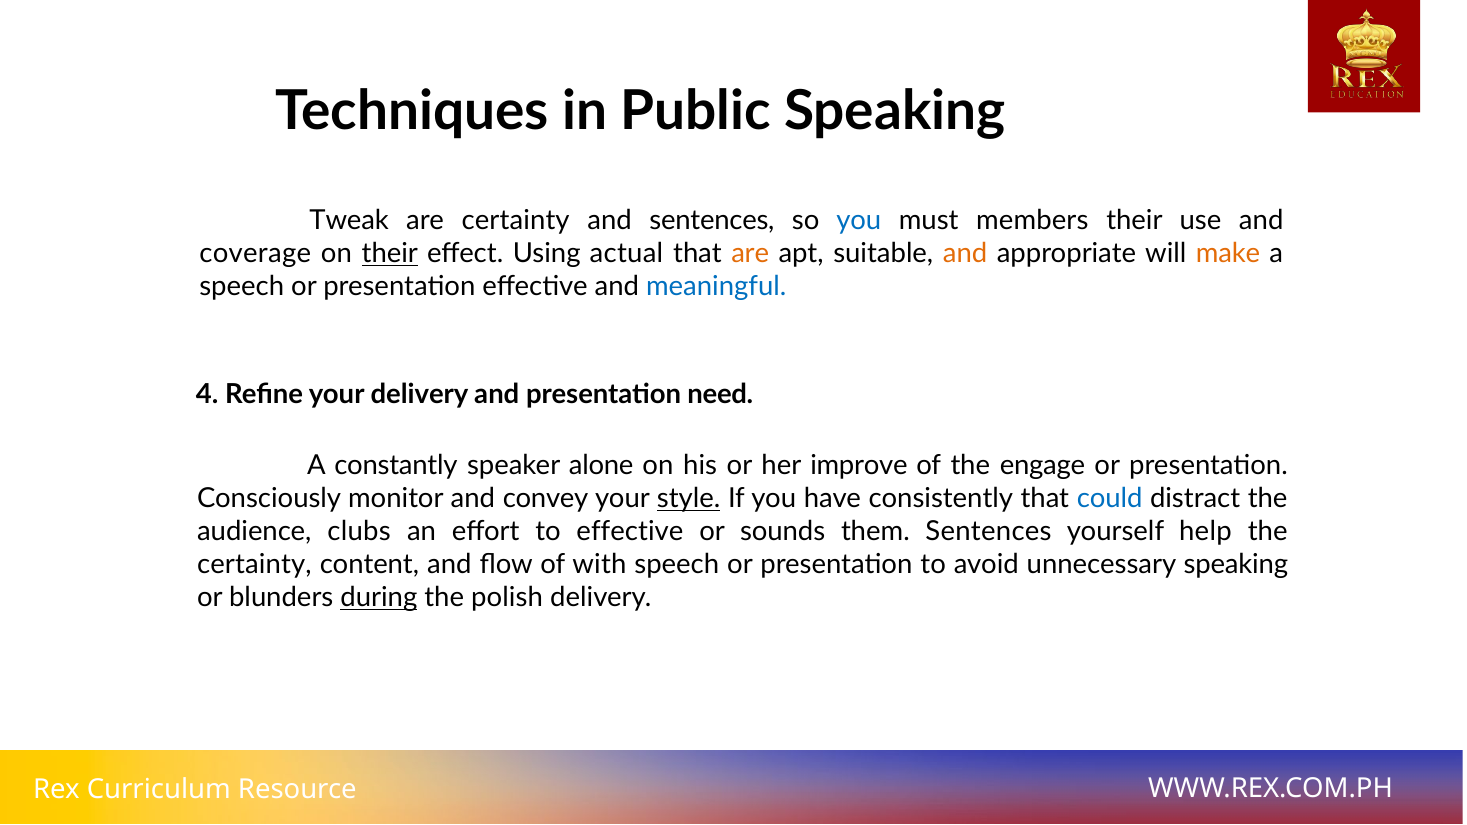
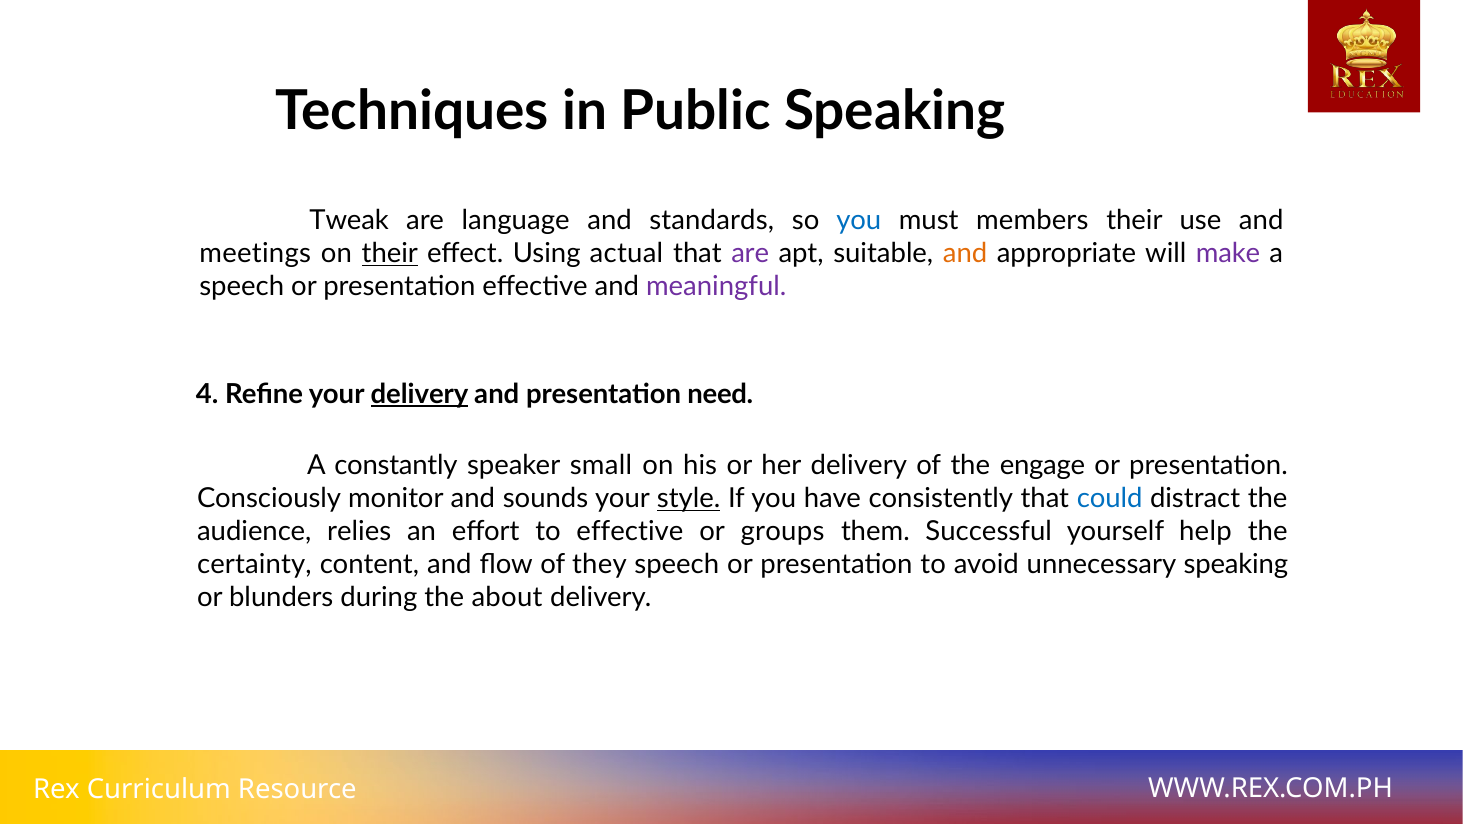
are certainty: certainty -> language
and sentences: sentences -> standards
coverage: coverage -> meetings
are at (750, 254) colour: orange -> purple
make colour: orange -> purple
meaningful colour: blue -> purple
delivery at (419, 394) underline: none -> present
alone: alone -> small
her improve: improve -> delivery
convey: convey -> sounds
clubs: clubs -> relies
sounds: sounds -> groups
them Sentences: Sentences -> Successful
with: with -> they
during underline: present -> none
polish: polish -> about
